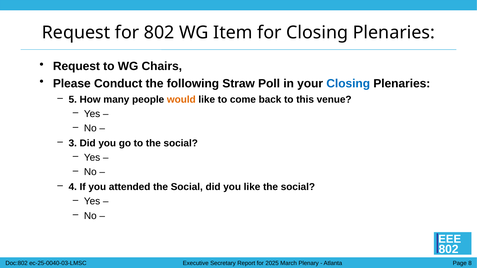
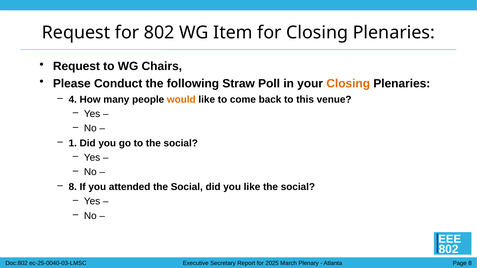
Closing at (348, 84) colour: blue -> orange
5: 5 -> 4
3: 3 -> 1
4 at (73, 187): 4 -> 8
